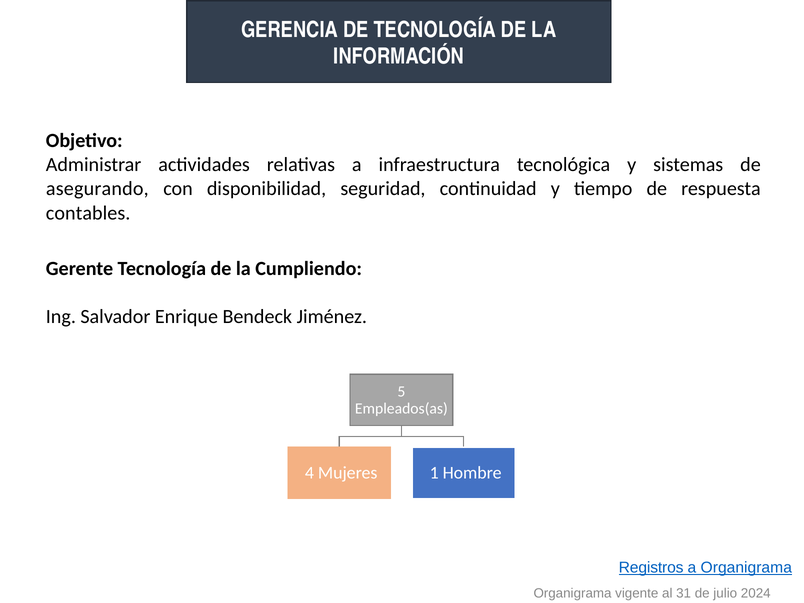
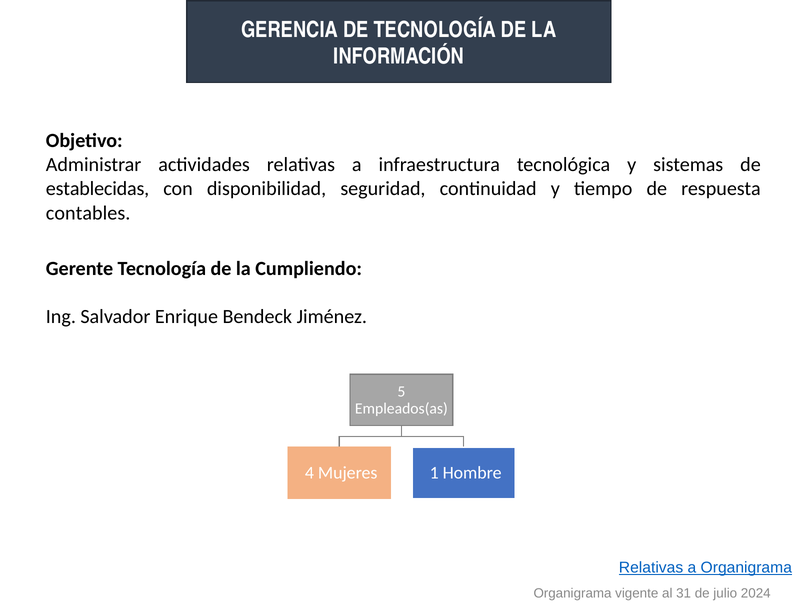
asegurando: asegurando -> establecidas
Registros at (651, 567): Registros -> Relativas
